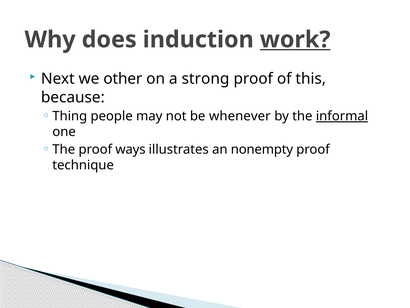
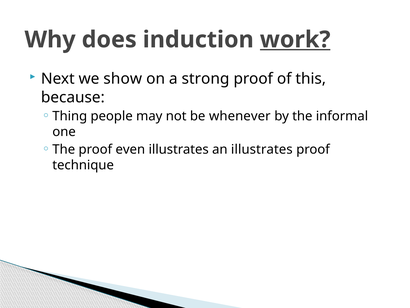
other: other -> show
informal underline: present -> none
ways: ways -> even
an nonempty: nonempty -> illustrates
